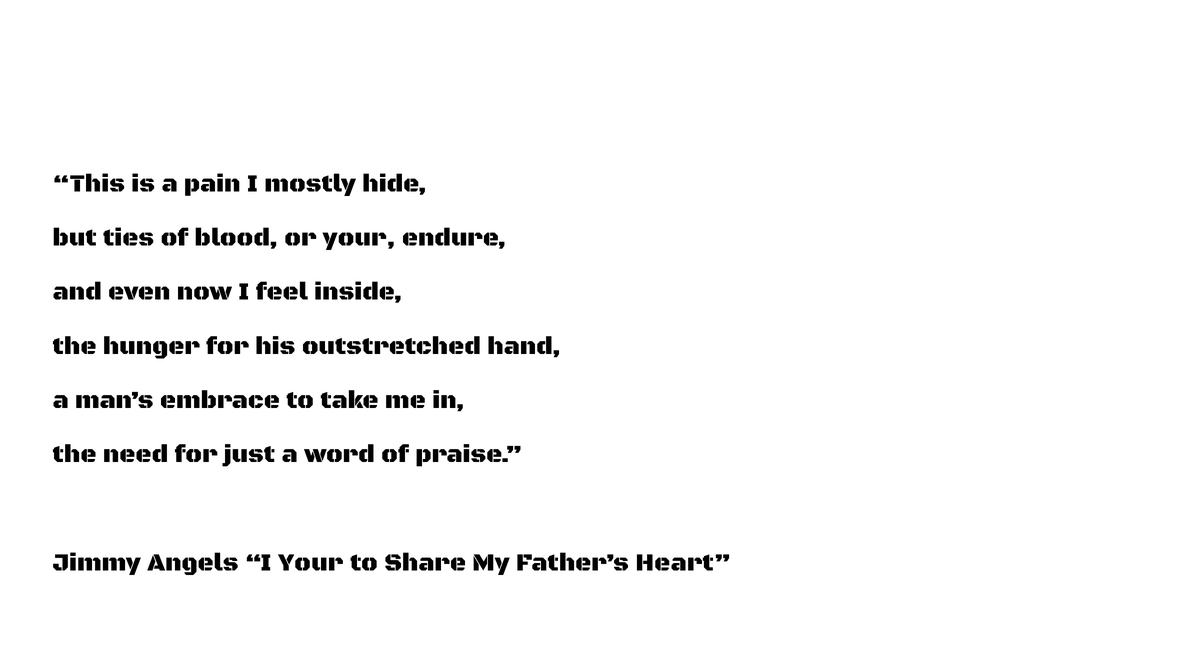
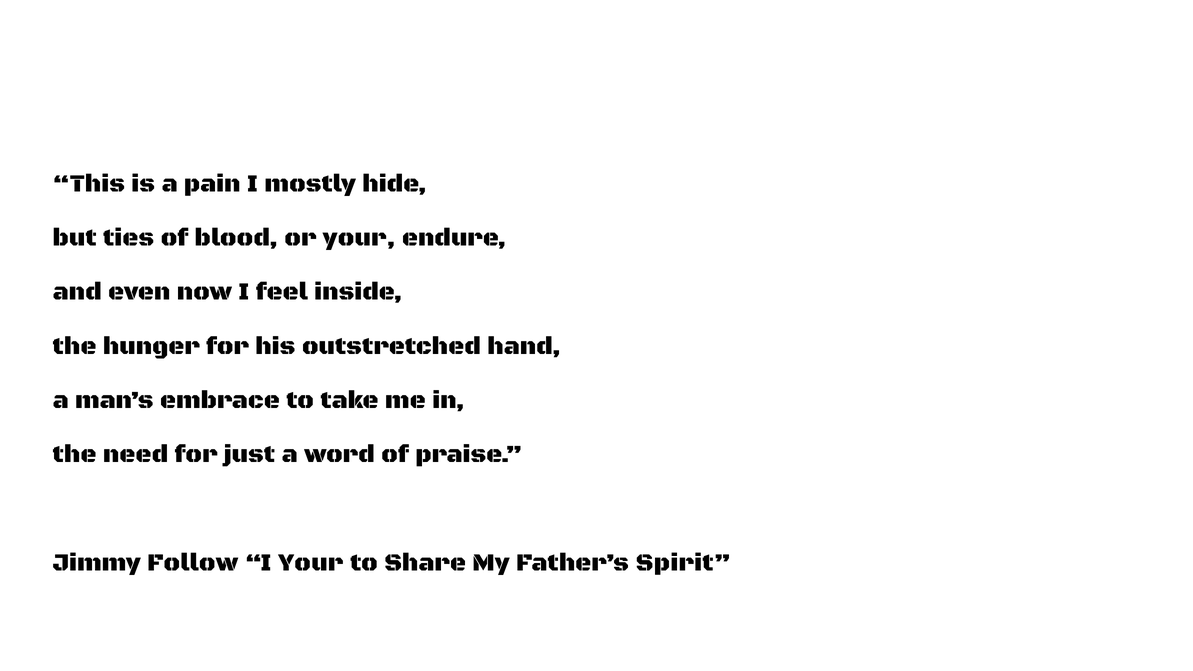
Angels: Angels -> Follow
Heart: Heart -> Spirit
